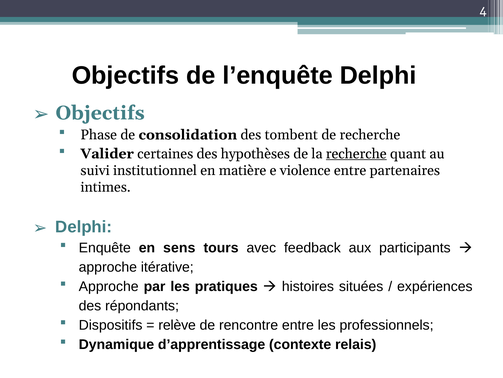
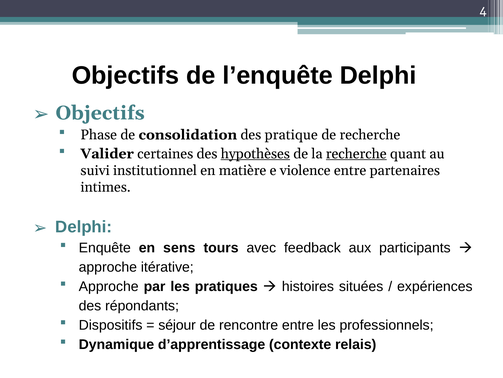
tombent: tombent -> pratique
hypothèses underline: none -> present
relève: relève -> séjour
